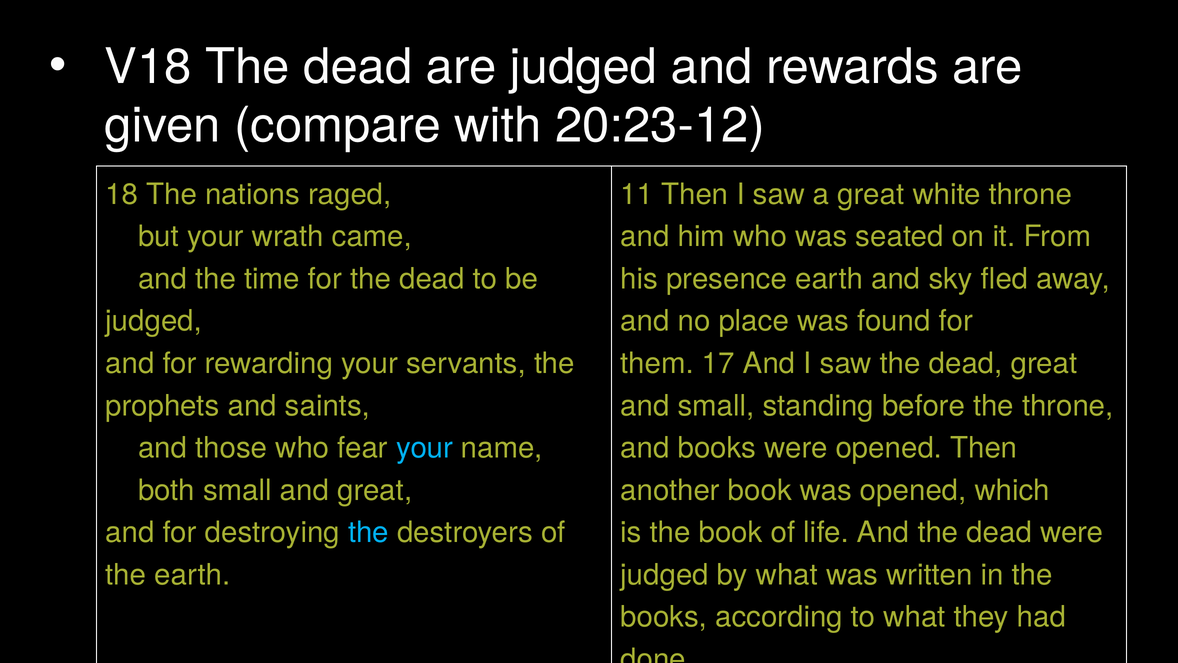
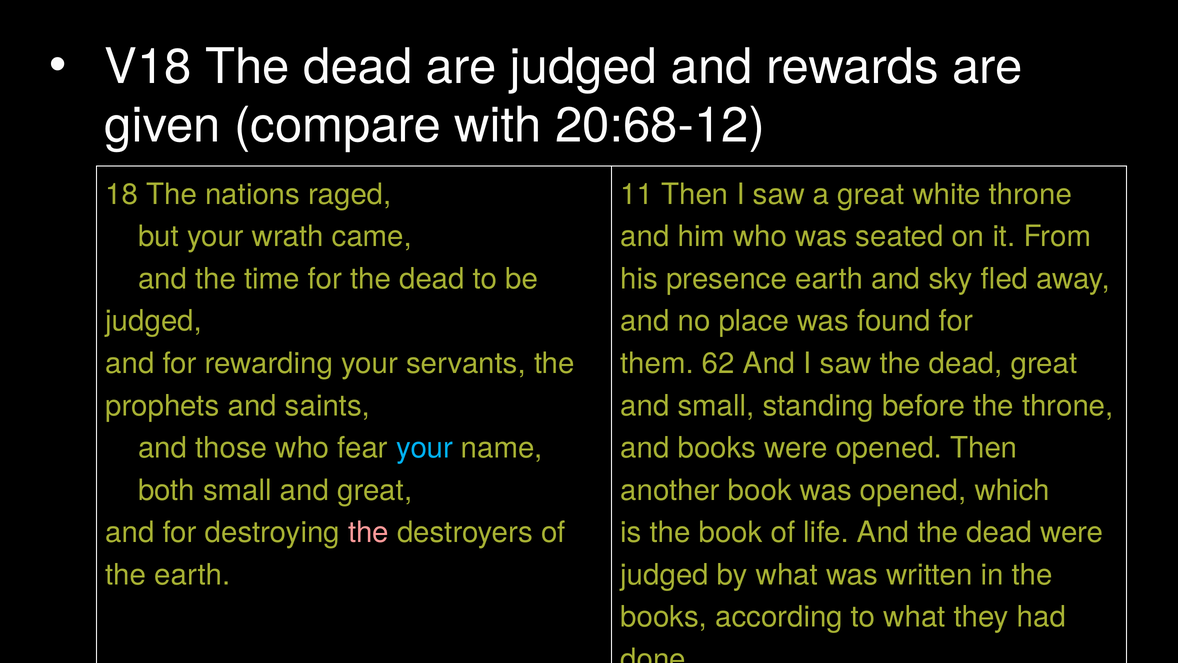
20:23-12: 20:23-12 -> 20:68-12
17: 17 -> 62
the at (368, 532) colour: light blue -> pink
